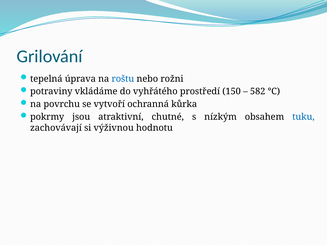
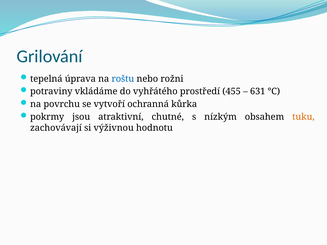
150: 150 -> 455
582: 582 -> 631
tuku colour: blue -> orange
